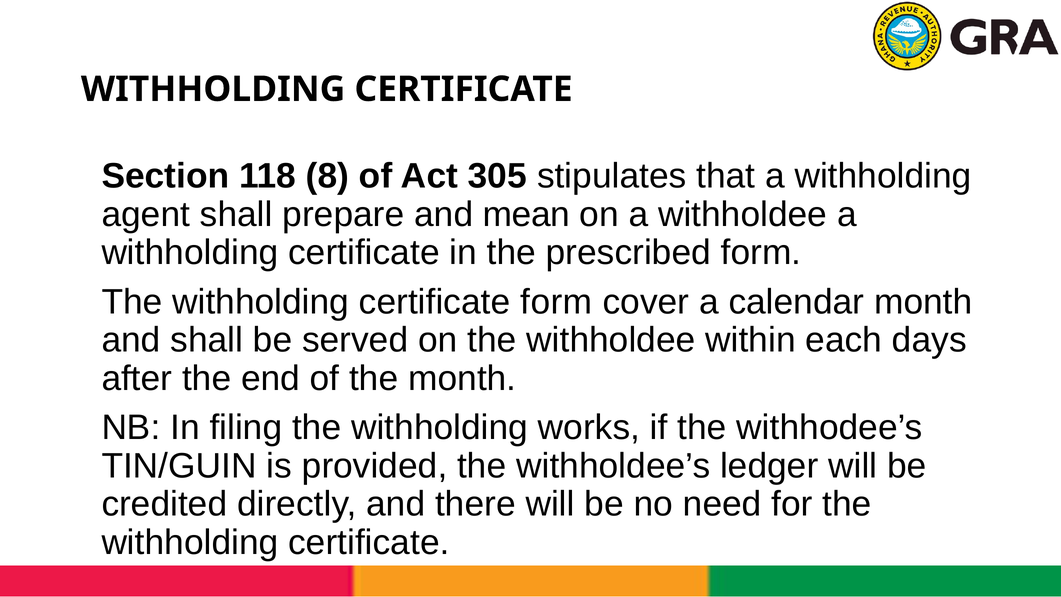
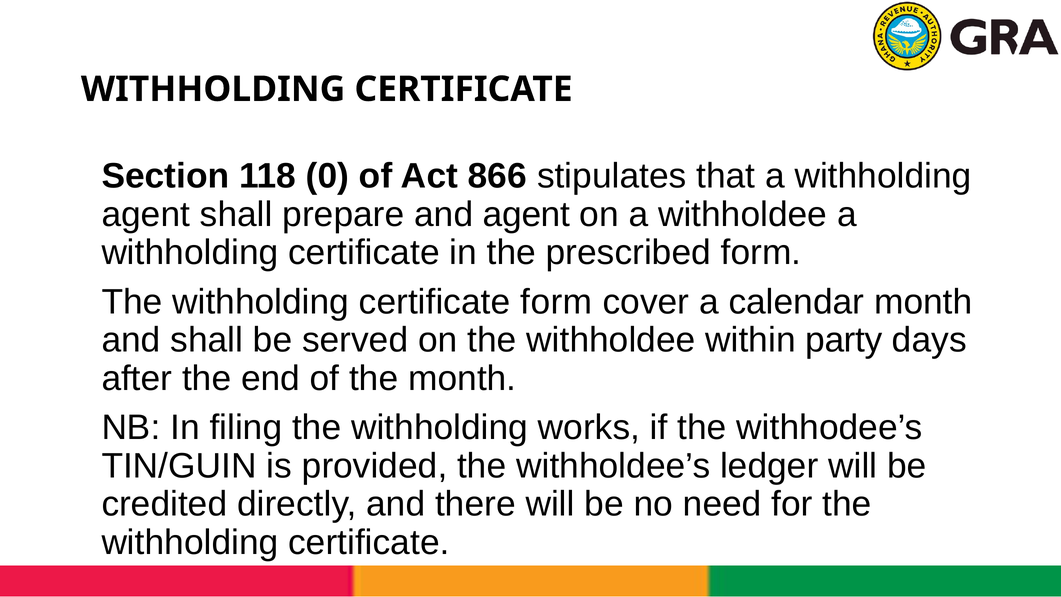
8: 8 -> 0
305: 305 -> 866
and mean: mean -> agent
each: each -> party
